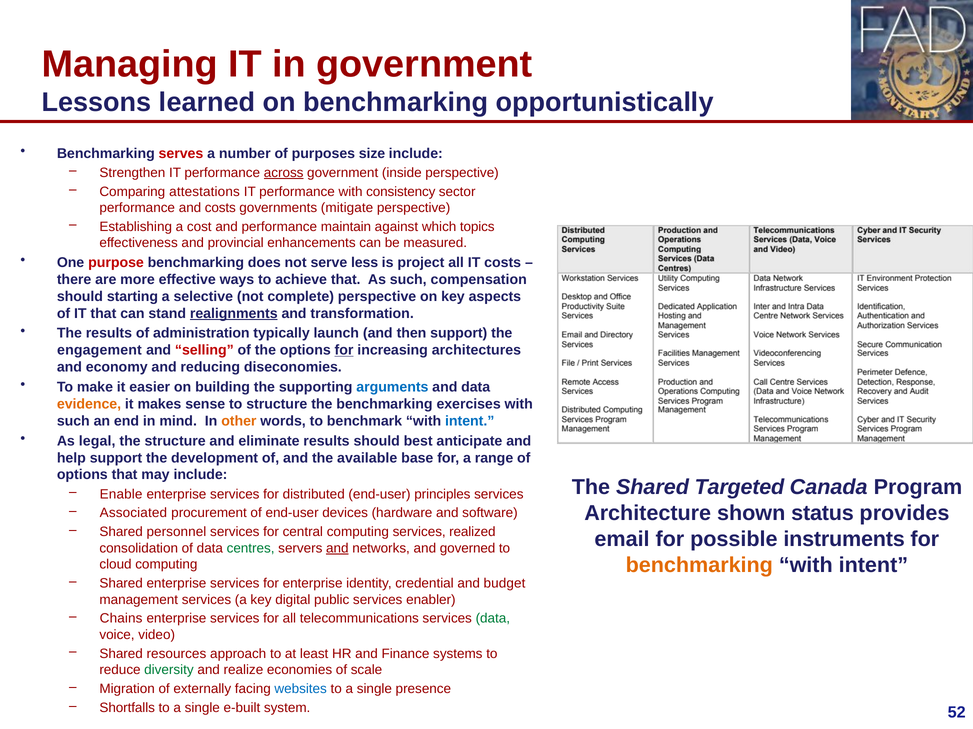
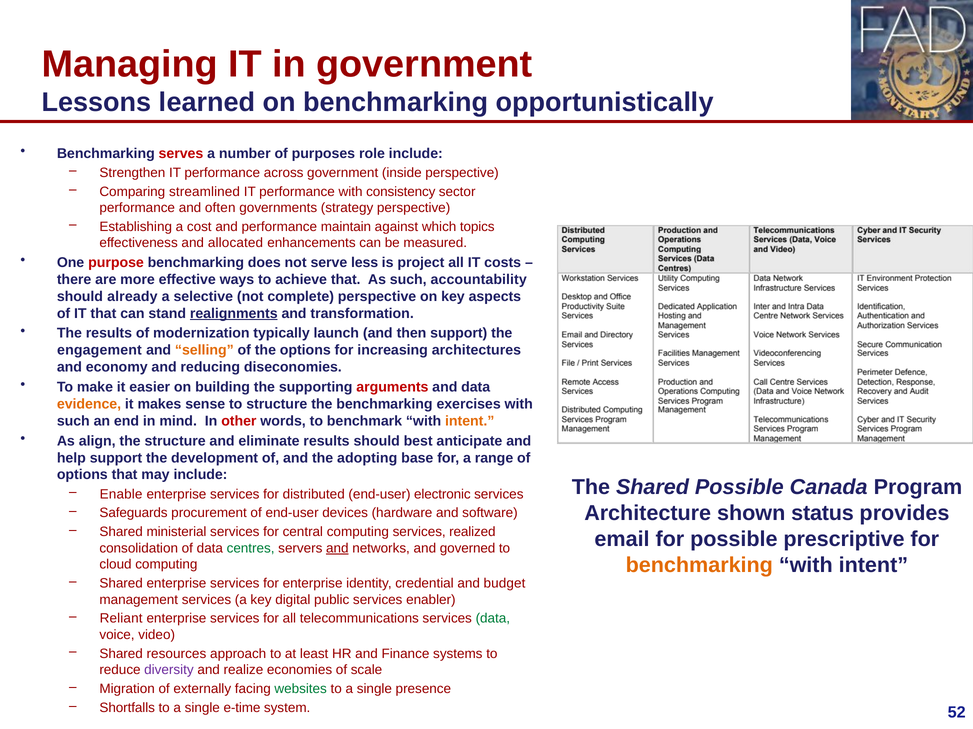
size: size -> role
across underline: present -> none
attestations: attestations -> streamlined
and costs: costs -> often
mitigate: mitigate -> strategy
provincial: provincial -> allocated
compensation: compensation -> accountability
starting: starting -> already
administration: administration -> modernization
selling colour: red -> orange
for at (344, 351) underline: present -> none
arguments colour: blue -> red
other colour: orange -> red
intent at (470, 421) colour: blue -> orange
legal: legal -> align
available: available -> adopting
Shared Targeted: Targeted -> Possible
principles: principles -> electronic
Associated: Associated -> Safeguards
personnel: personnel -> ministerial
instruments: instruments -> prescriptive
Chains: Chains -> Reliant
diversity colour: green -> purple
websites colour: blue -> green
e-built: e-built -> e-time
